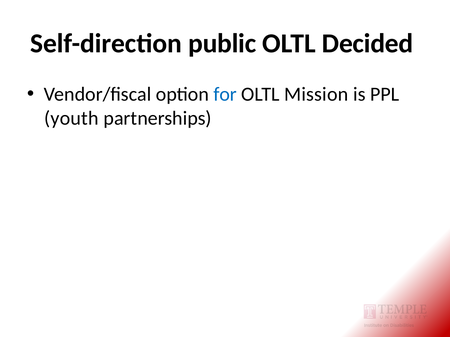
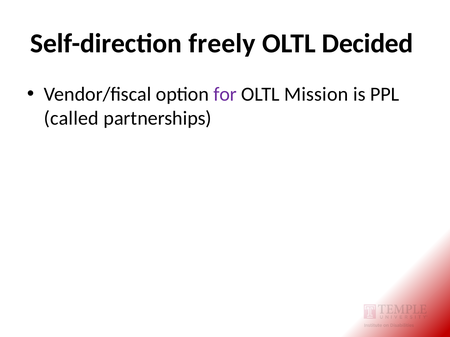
public: public -> freely
for colour: blue -> purple
youth: youth -> called
